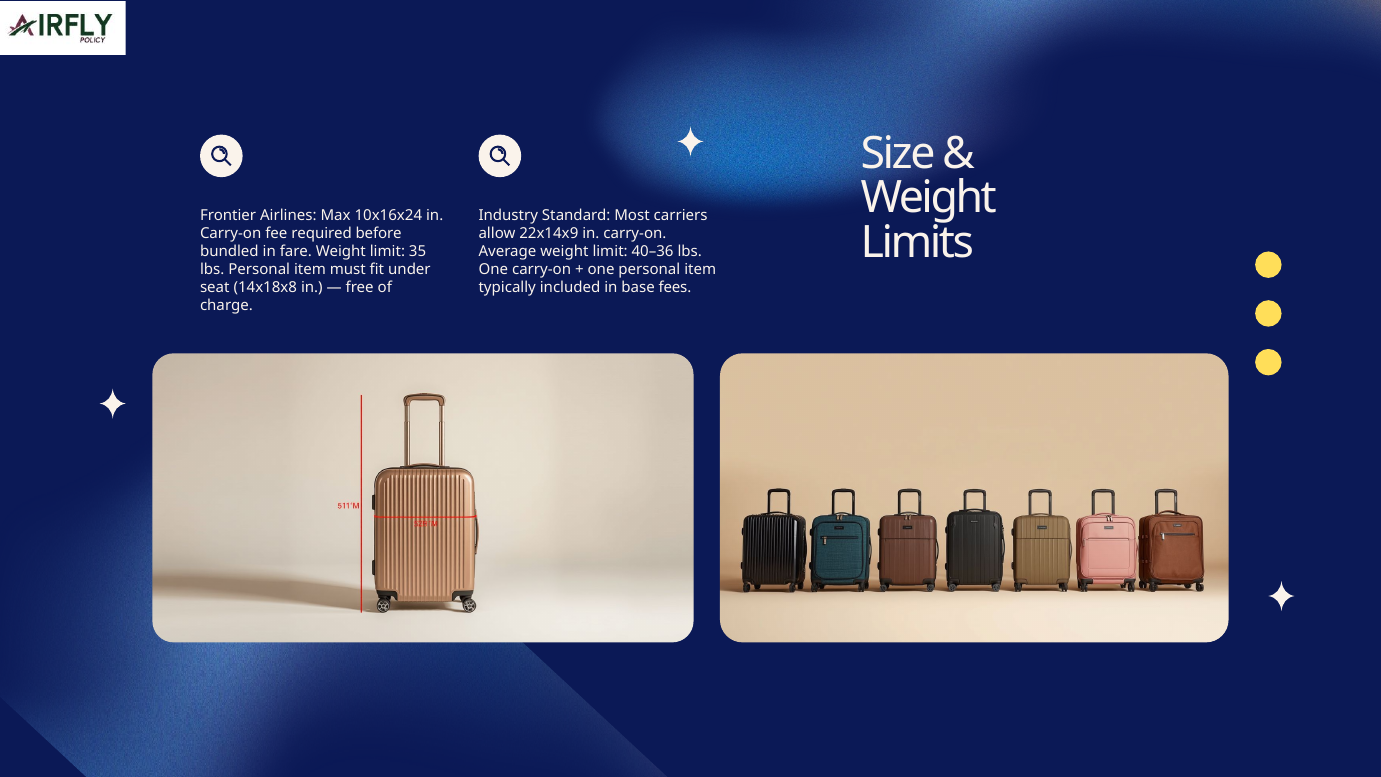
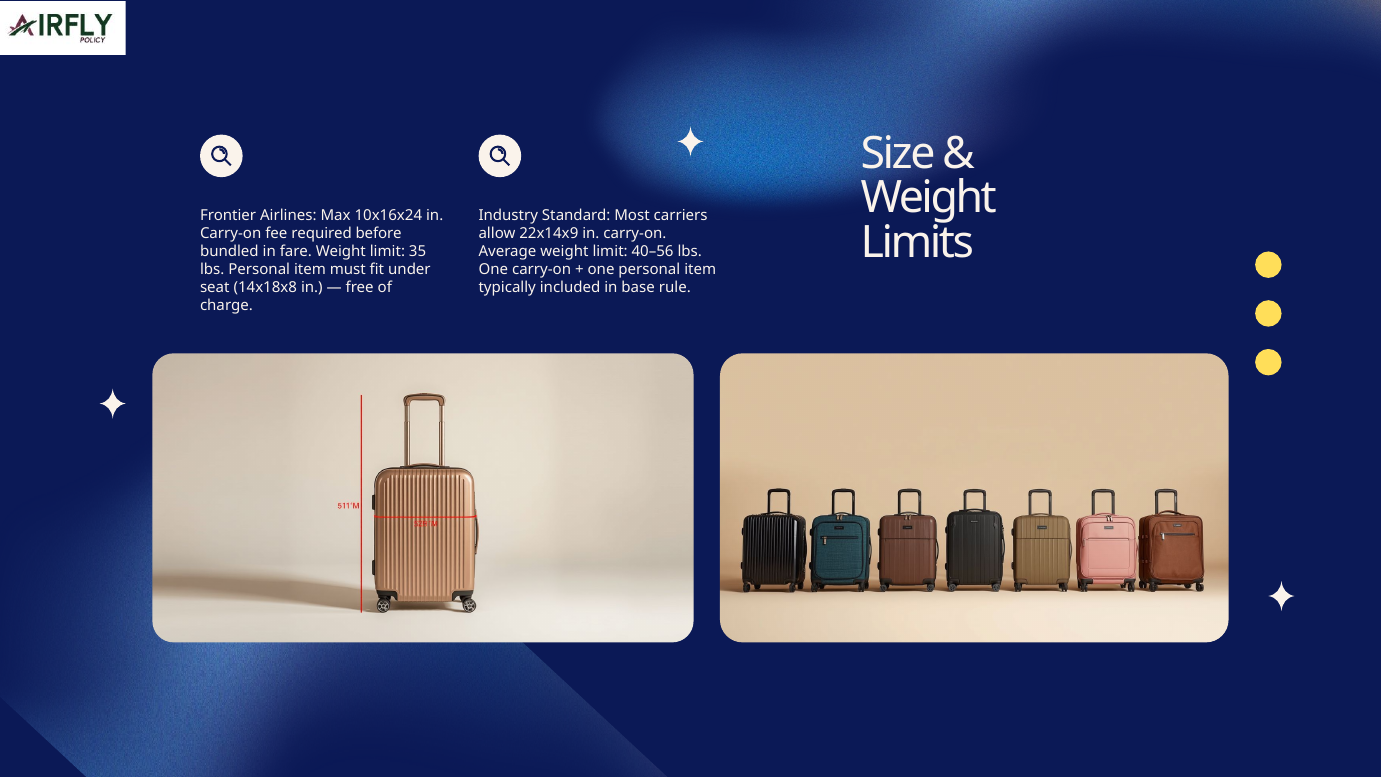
40–36: 40–36 -> 40–56
fees: fees -> rule
